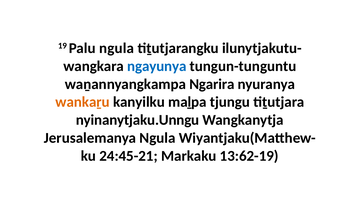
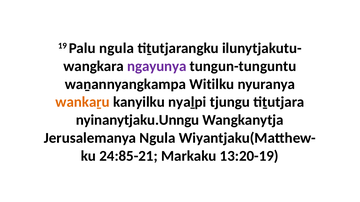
ngayunya colour: blue -> purple
Ngarira: Ngarira -> Witilku
maḻpa: maḻpa -> nyaḻpi
24:45-21: 24:45-21 -> 24:85-21
13:62-19: 13:62-19 -> 13:20-19
